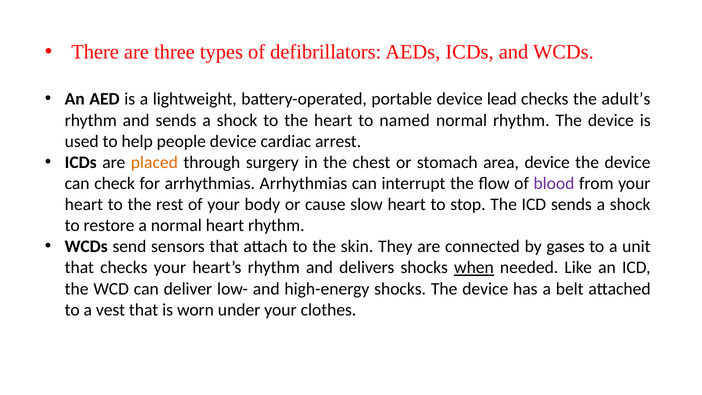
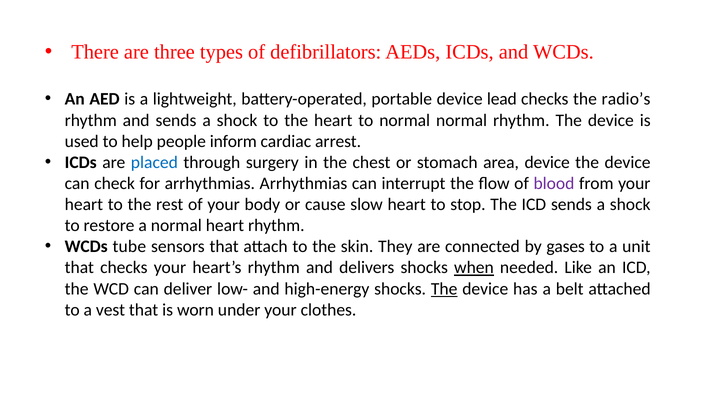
adult’s: adult’s -> radio’s
to named: named -> normal
people device: device -> inform
placed colour: orange -> blue
send: send -> tube
The at (444, 289) underline: none -> present
